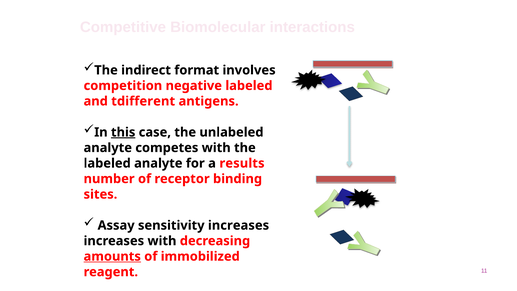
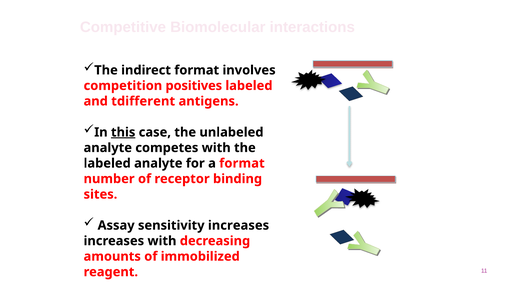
negative: negative -> positives
a results: results -> format
amounts underline: present -> none
